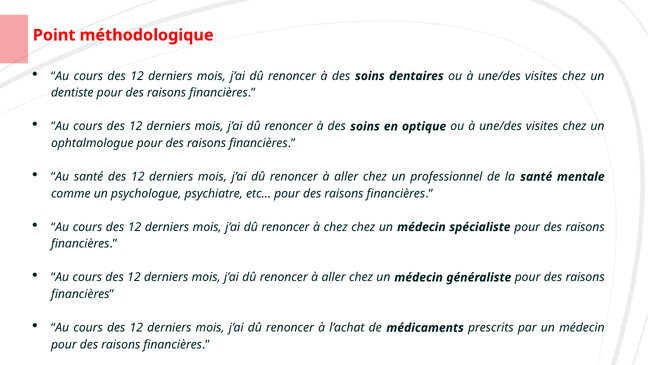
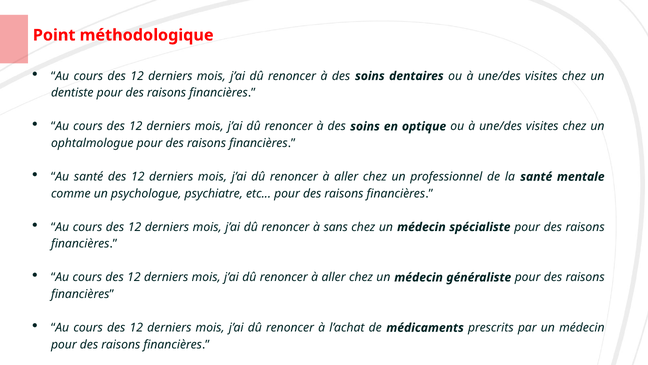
à chez: chez -> sans
